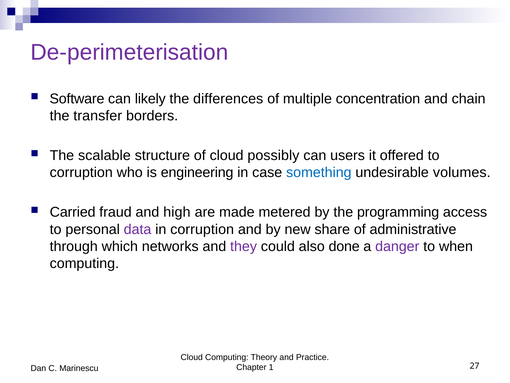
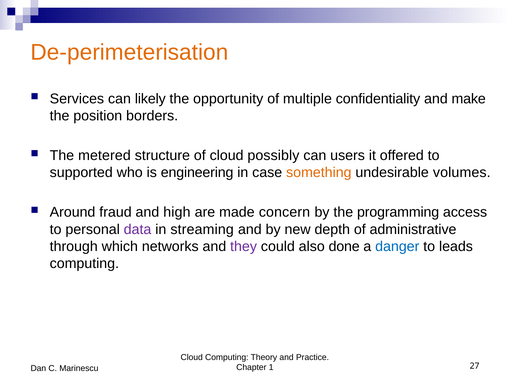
De-perimeterisation colour: purple -> orange
Software: Software -> Services
differences: differences -> opportunity
concentration: concentration -> confidentiality
chain: chain -> make
transfer: transfer -> position
scalable: scalable -> metered
corruption at (81, 172): corruption -> supported
something colour: blue -> orange
Carried: Carried -> Around
metered: metered -> concern
in corruption: corruption -> streaming
share: share -> depth
danger colour: purple -> blue
when: when -> leads
